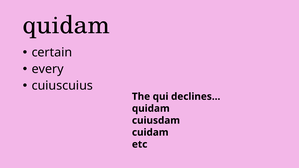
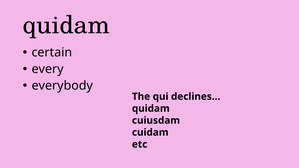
cuiuscuius: cuiuscuius -> everybody
